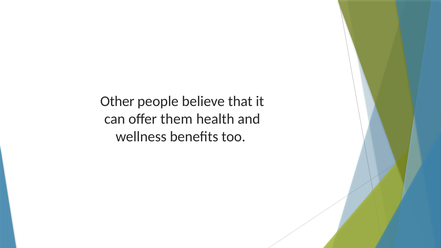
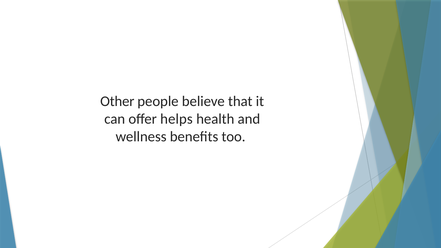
them: them -> helps
